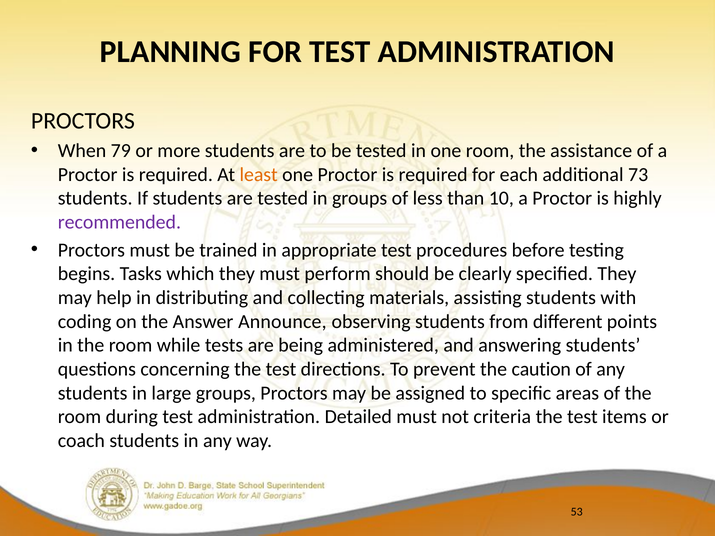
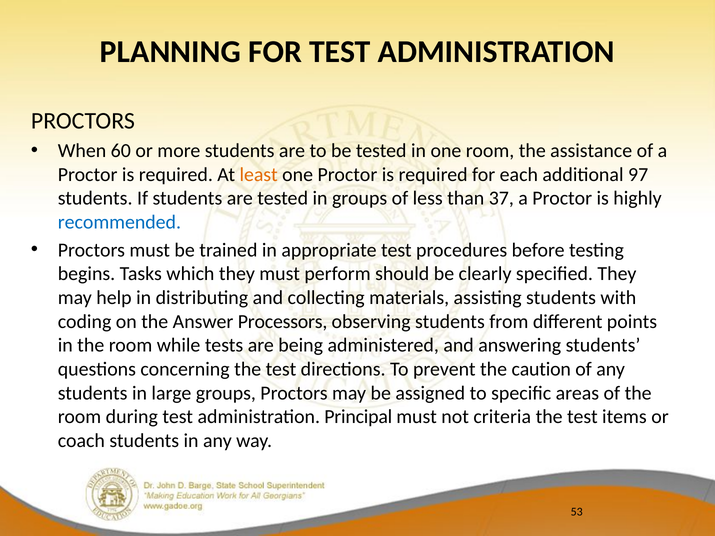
79: 79 -> 60
73: 73 -> 97
10: 10 -> 37
recommended colour: purple -> blue
Announce: Announce -> Processors
Detailed: Detailed -> Principal
